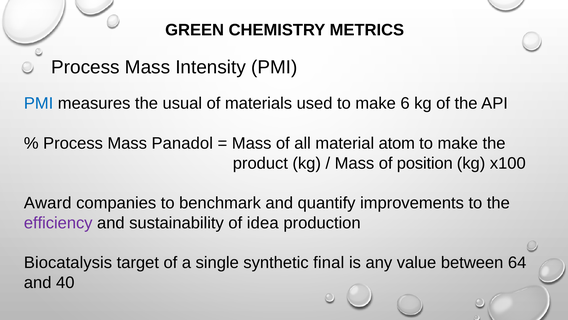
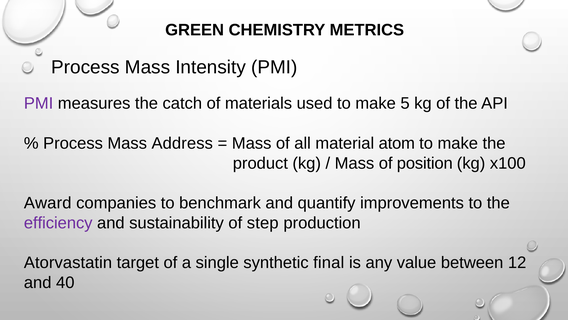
PMI at (39, 103) colour: blue -> purple
usual: usual -> catch
6: 6 -> 5
Panadol: Panadol -> Address
idea: idea -> step
Biocatalysis: Biocatalysis -> Atorvastatin
64: 64 -> 12
